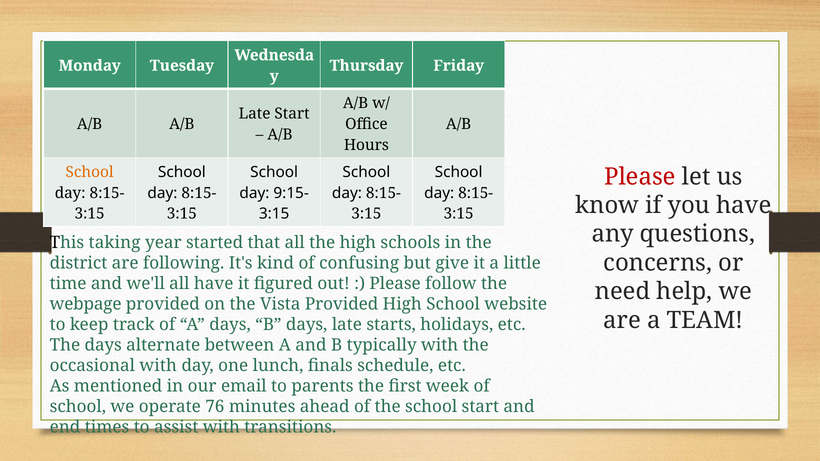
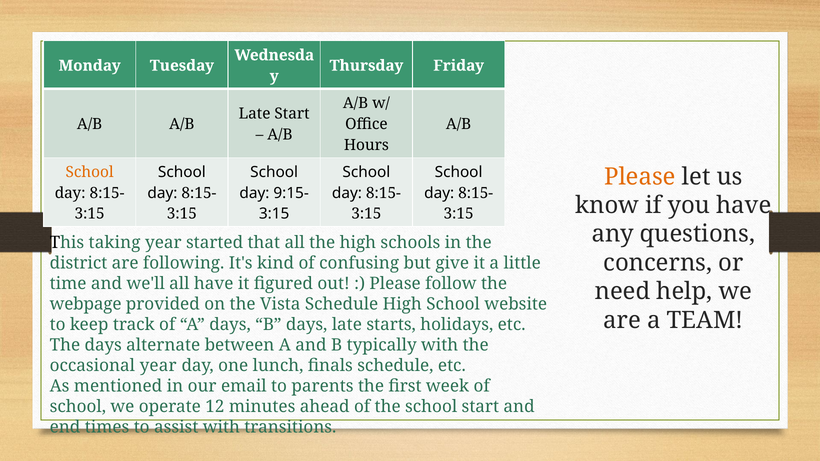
Please at (640, 177) colour: red -> orange
Vista Provided: Provided -> Schedule
occasional with: with -> year
76: 76 -> 12
